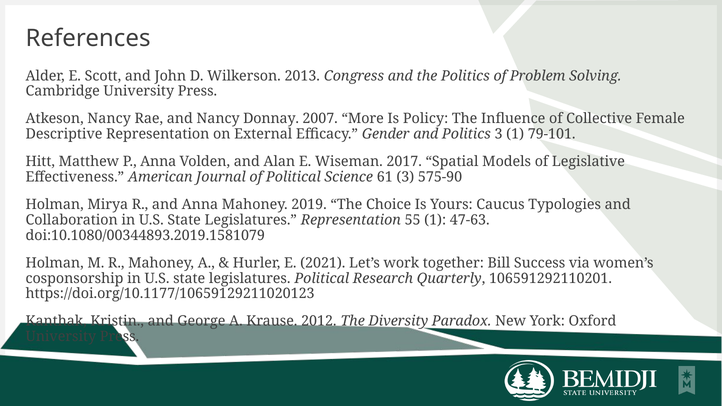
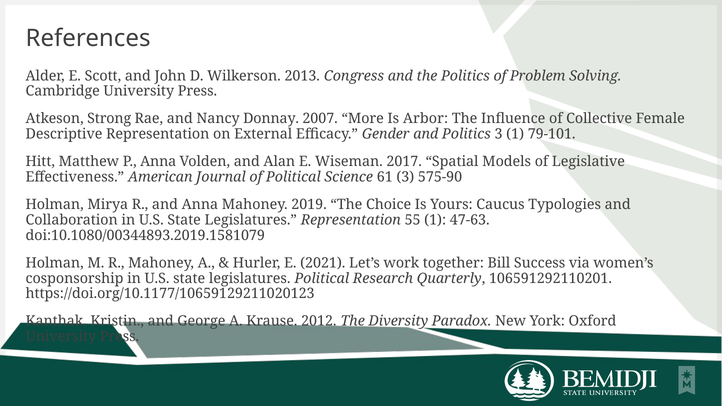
Atkeson Nancy: Nancy -> Strong
Policy: Policy -> Arbor
